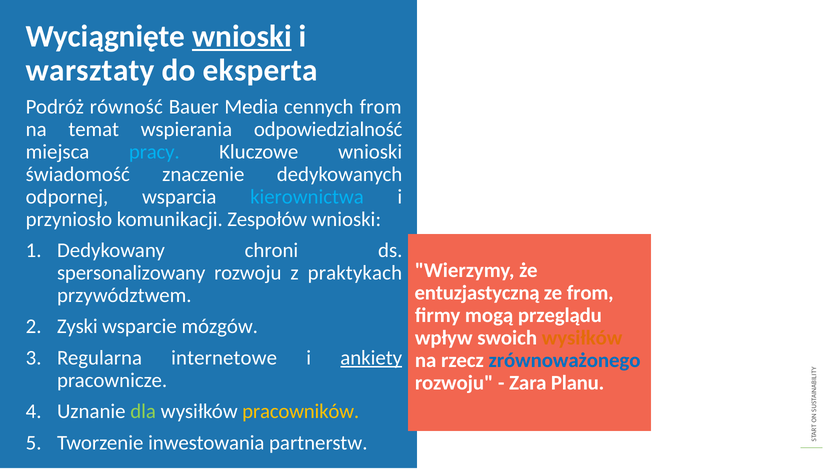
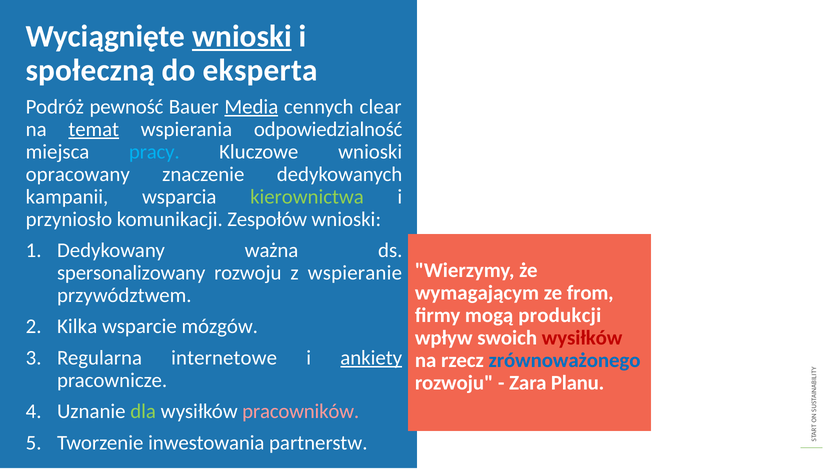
warsztaty: warsztaty -> społeczną
równość: równość -> pewność
Media underline: none -> present
cennych from: from -> clear
temat underline: none -> present
świadomość: świadomość -> opracowany
odpornej: odpornej -> kampanii
kierownictwa colour: light blue -> light green
chroni: chroni -> ważna
praktykach: praktykach -> wspieranie
entuzjastyczną: entuzjastyczną -> wymagającym
przeglądu: przeglądu -> produkcji
Zyski: Zyski -> Kilka
wysiłków at (582, 338) colour: orange -> red
pracowników colour: yellow -> pink
